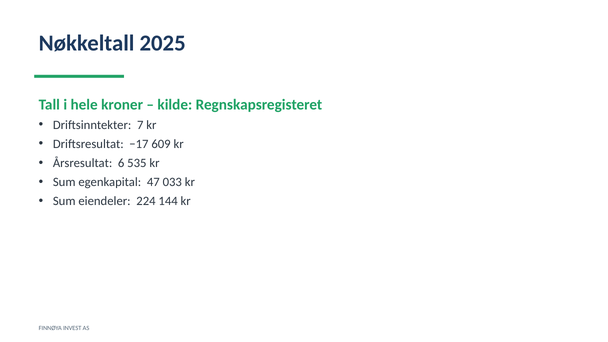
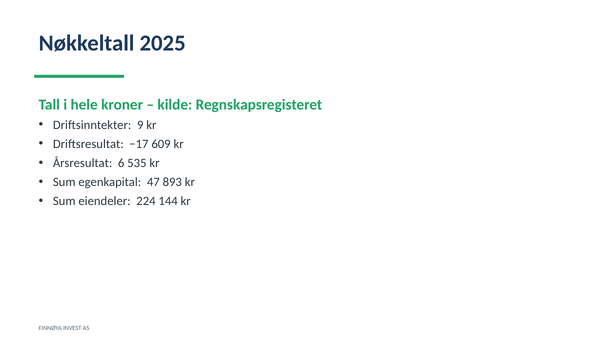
7: 7 -> 9
033: 033 -> 893
